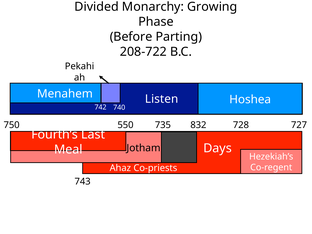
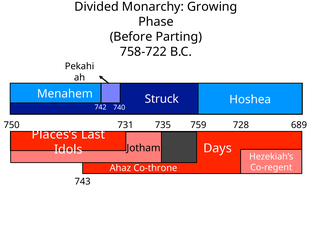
208-722: 208-722 -> 758-722
Listen: Listen -> Struck
550: 550 -> 731
832: 832 -> 759
727: 727 -> 689
Fourth’s: Fourth’s -> Places’s
Meal: Meal -> Idols
Co-priests: Co-priests -> Co-throne
